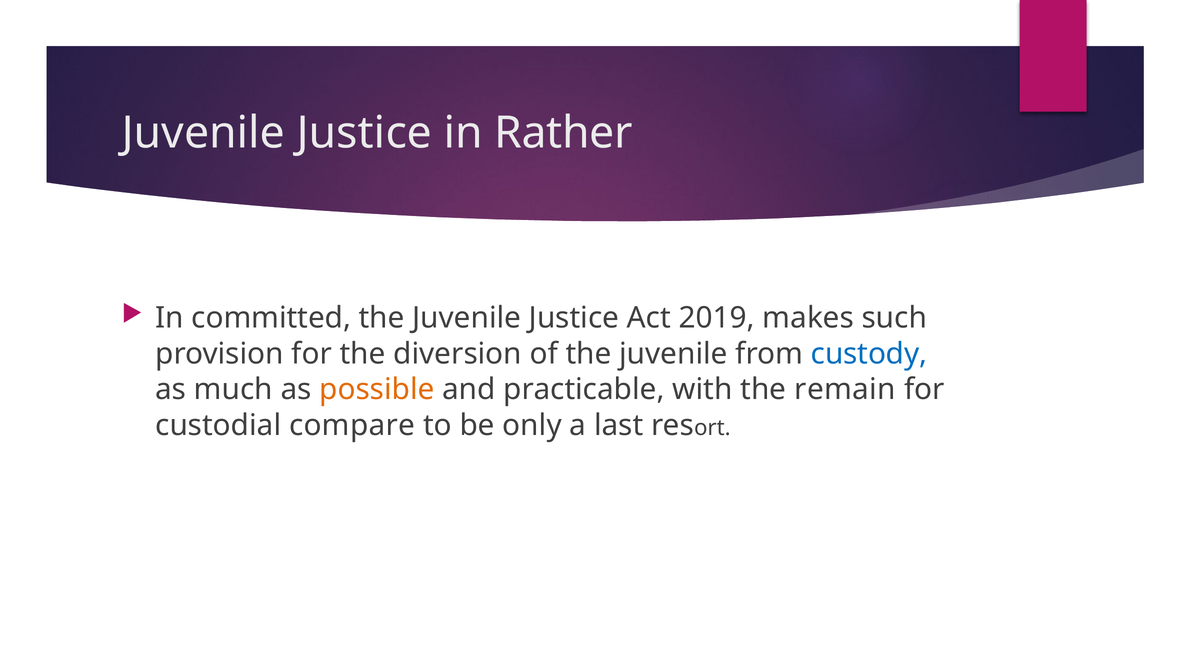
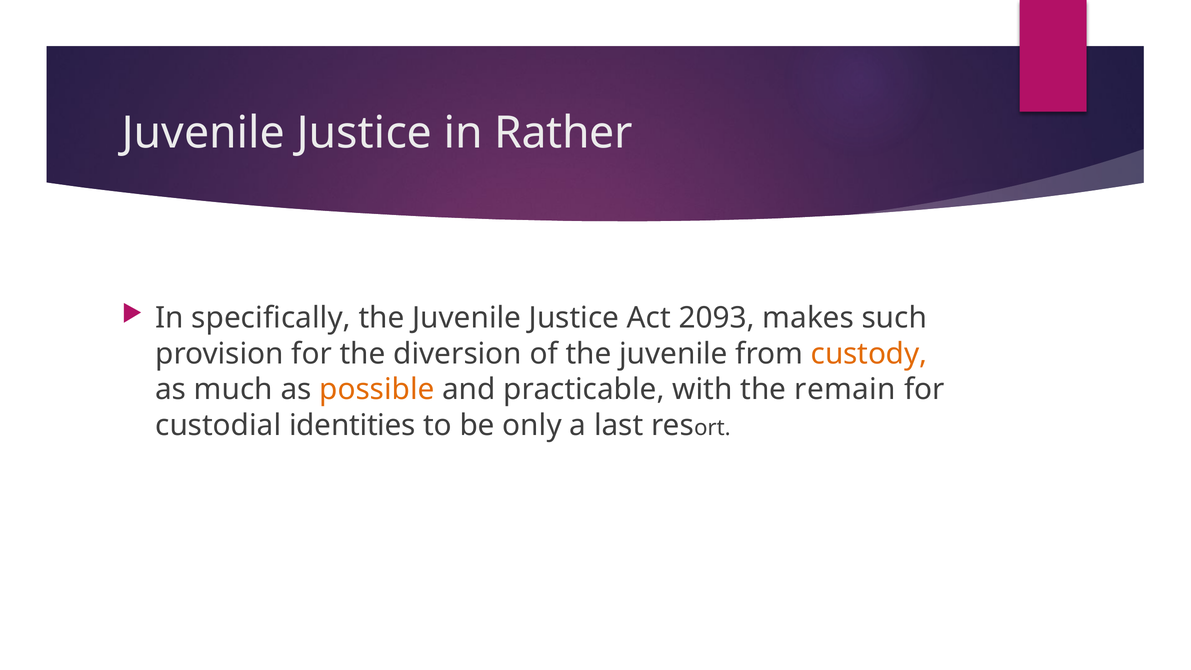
committed: committed -> specifically
2019: 2019 -> 2093
custody colour: blue -> orange
compare: compare -> identities
